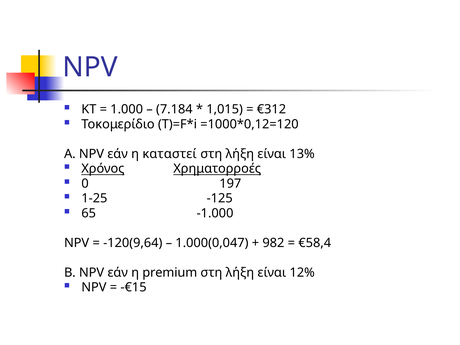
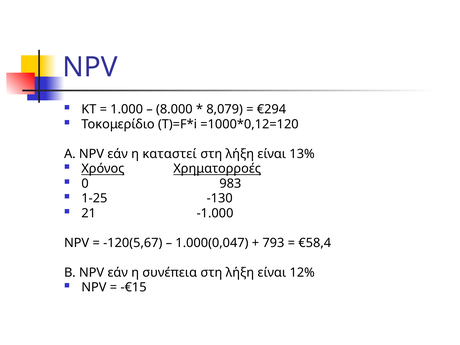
7.184: 7.184 -> 8.000
1,015: 1,015 -> 8,079
€312: €312 -> €294
197: 197 -> 983
-125: -125 -> -130
65: 65 -> 21
-120(9,64: -120(9,64 -> -120(5,67
982: 982 -> 793
premium: premium -> συνέπεια
